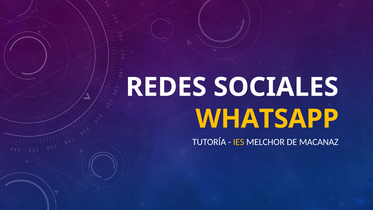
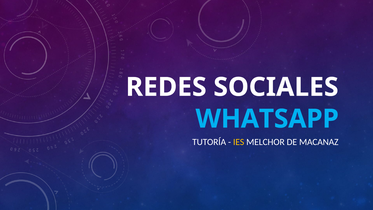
WHATSAPP colour: yellow -> light blue
